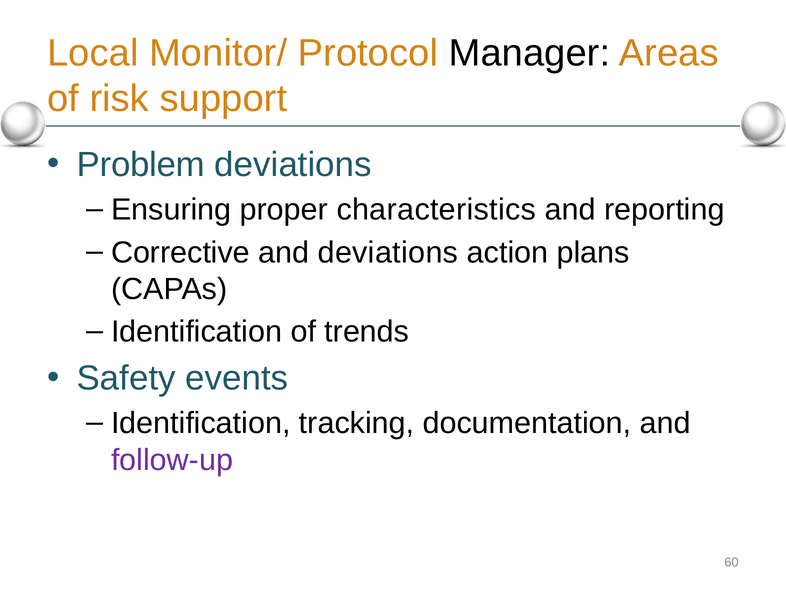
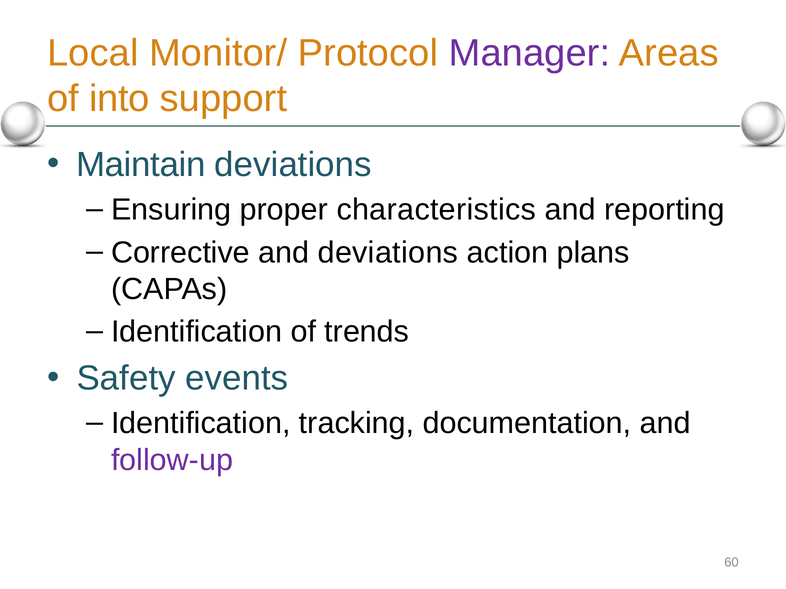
Manager colour: black -> purple
risk: risk -> into
Problem: Problem -> Maintain
